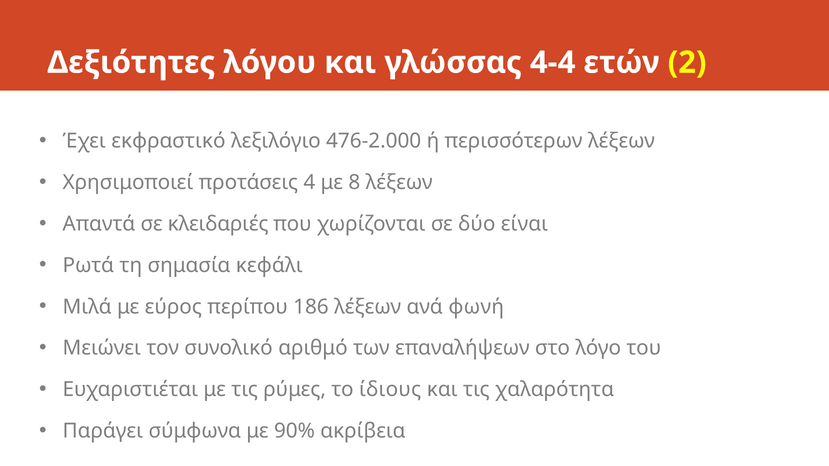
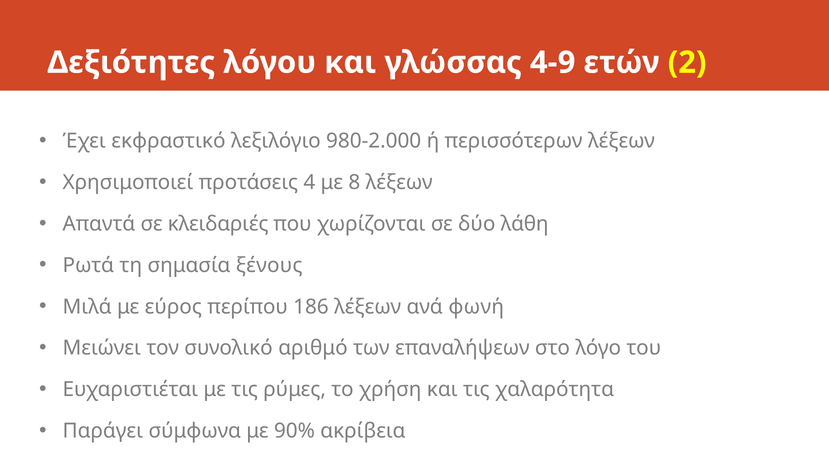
4-4: 4-4 -> 4-9
476-2.000: 476-2.000 -> 980-2.000
είναι: είναι -> λάθη
κεφάλι: κεφάλι -> ξένους
ίδιους: ίδιους -> χρήση
